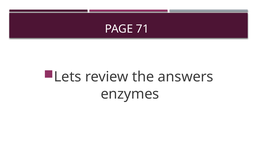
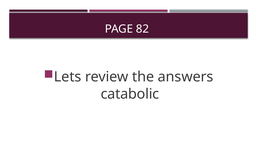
71: 71 -> 82
enzymes: enzymes -> catabolic
